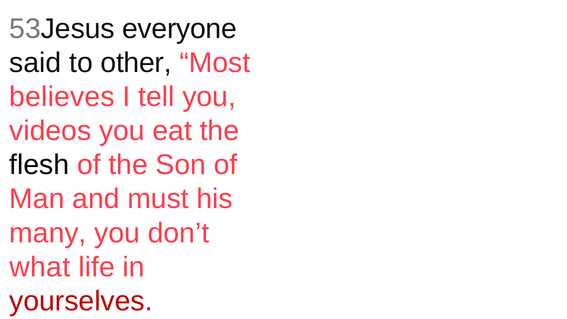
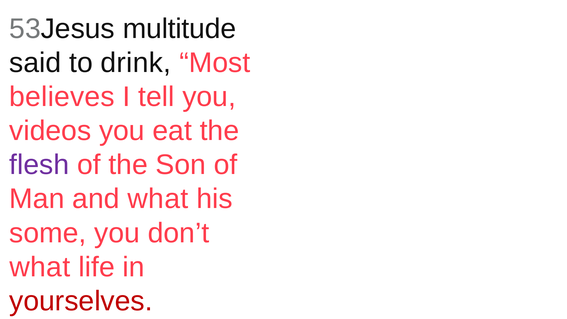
everyone: everyone -> multitude
other: other -> drink
flesh colour: black -> purple
and must: must -> what
many: many -> some
